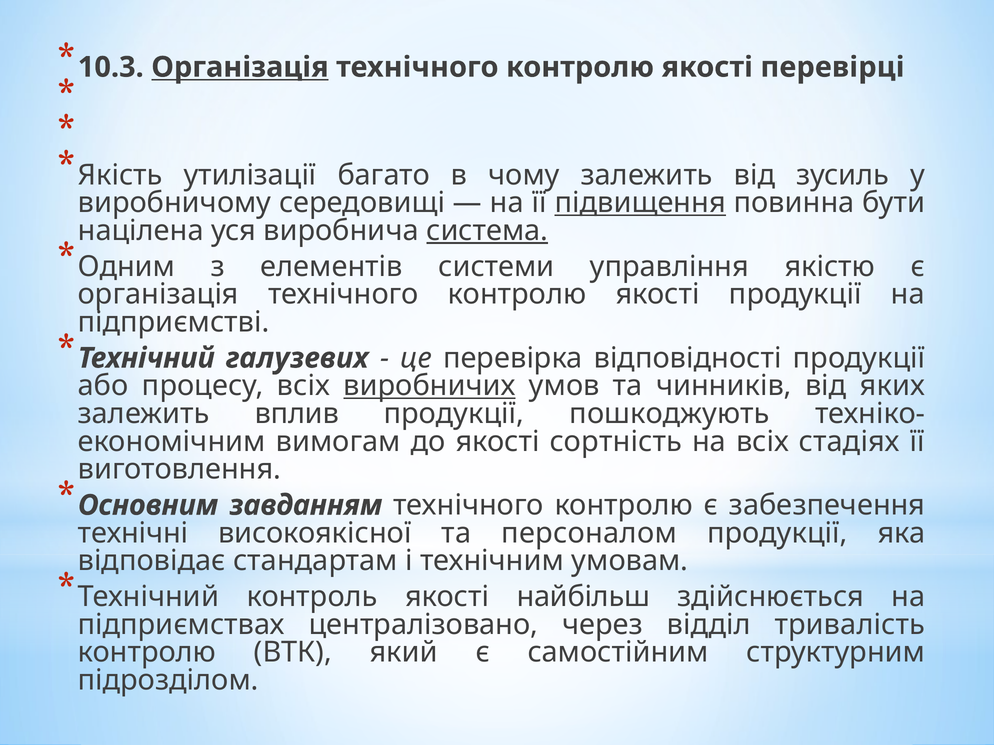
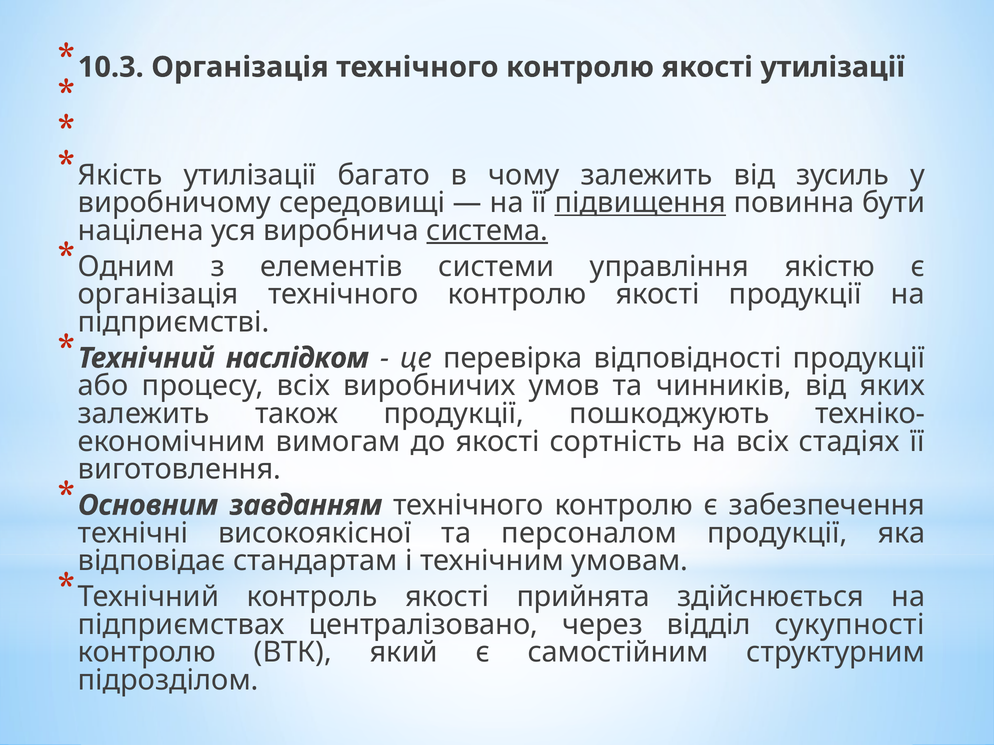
Організація at (240, 67) underline: present -> none
якості перевірці: перевірці -> утилізації
галузевих: галузевих -> наслідком
виробничих underline: present -> none
вплив: вплив -> також
найбільш: найбільш -> прийнята
тривалість: тривалість -> сукупності
